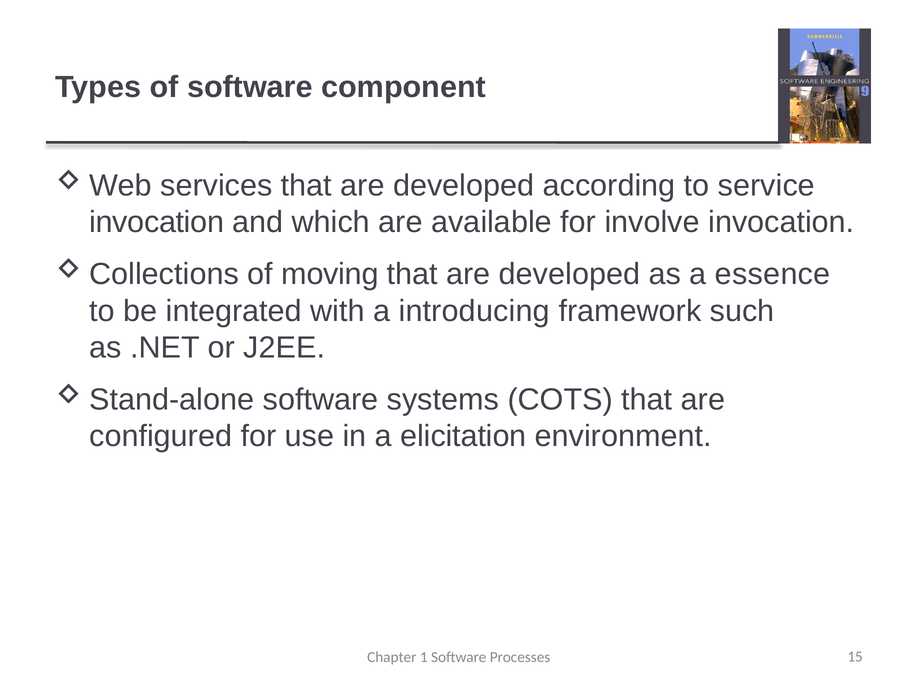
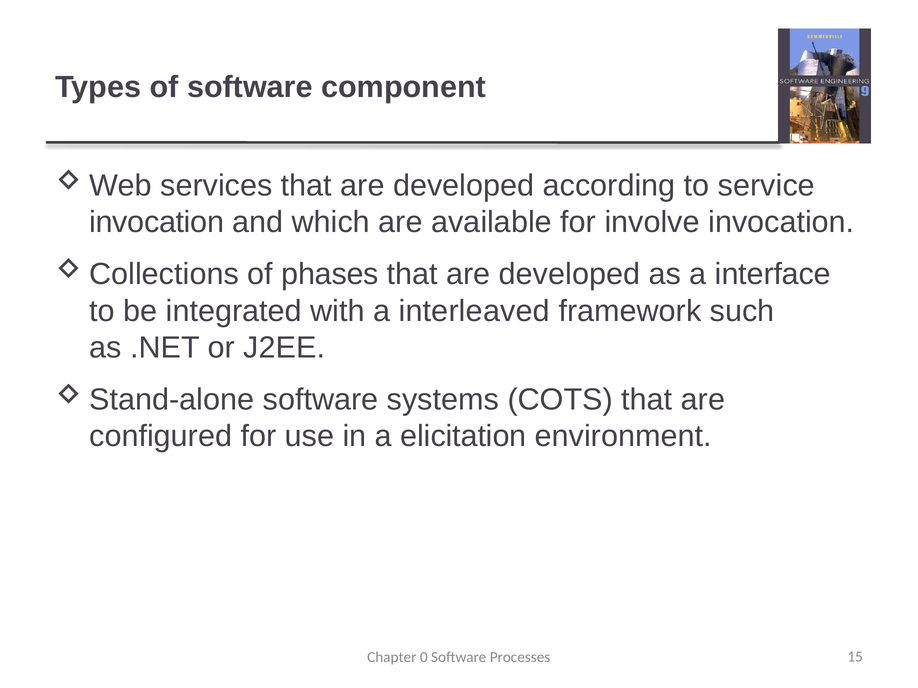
moving: moving -> phases
essence: essence -> interface
introducing: introducing -> interleaved
1: 1 -> 0
